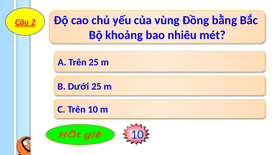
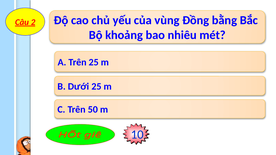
Trên 10: 10 -> 50
